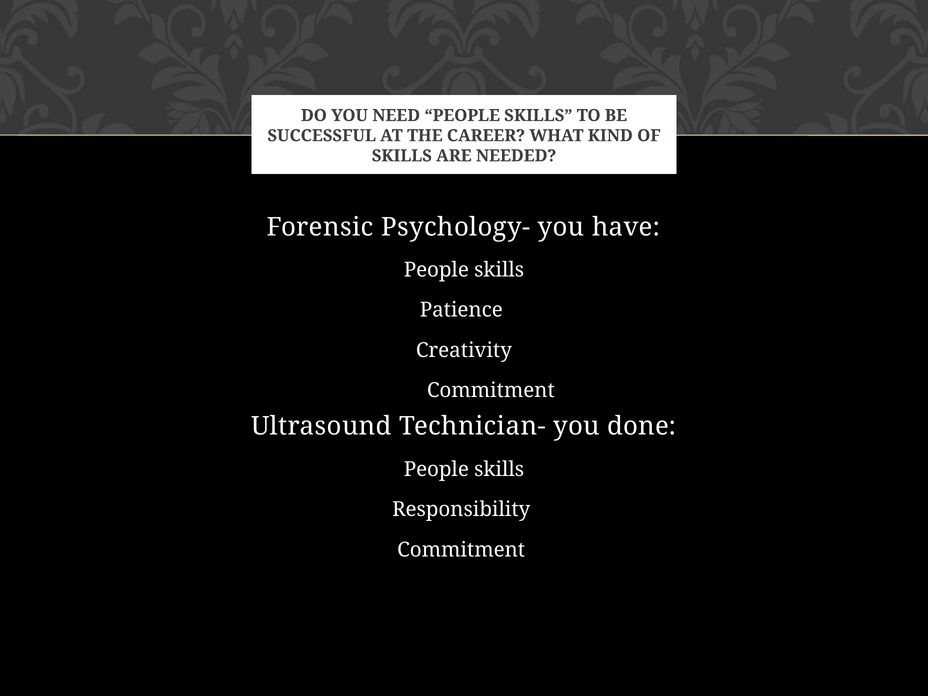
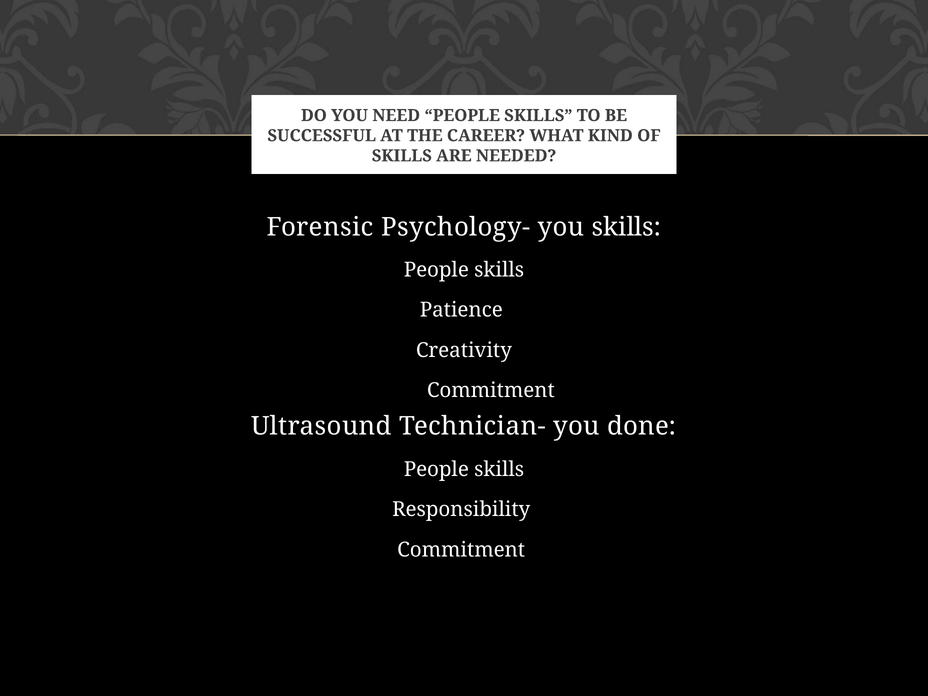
you have: have -> skills
